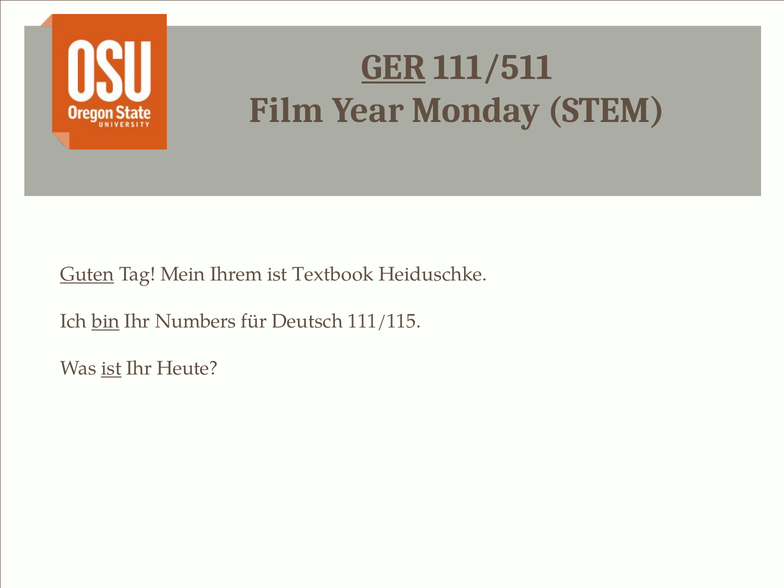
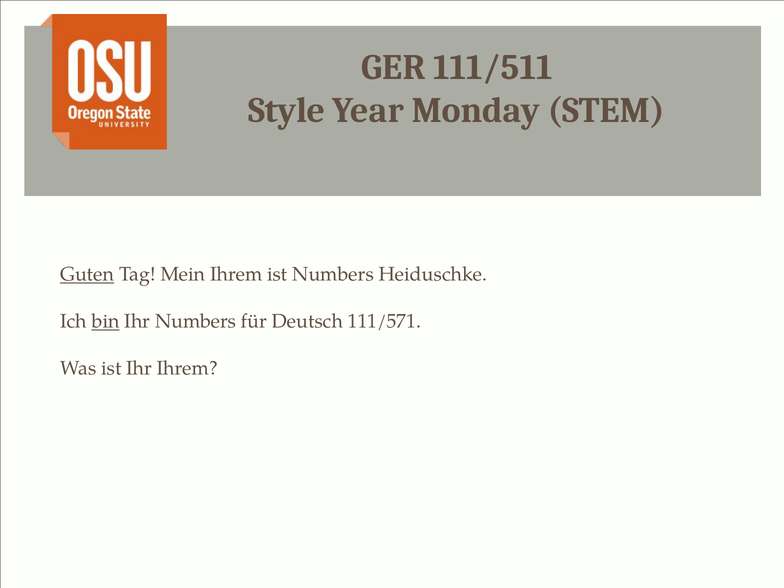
GER underline: present -> none
Film: Film -> Style
ist Textbook: Textbook -> Numbers
111/115: 111/115 -> 111/571
ist at (111, 369) underline: present -> none
Ihr Heute: Heute -> Ihrem
